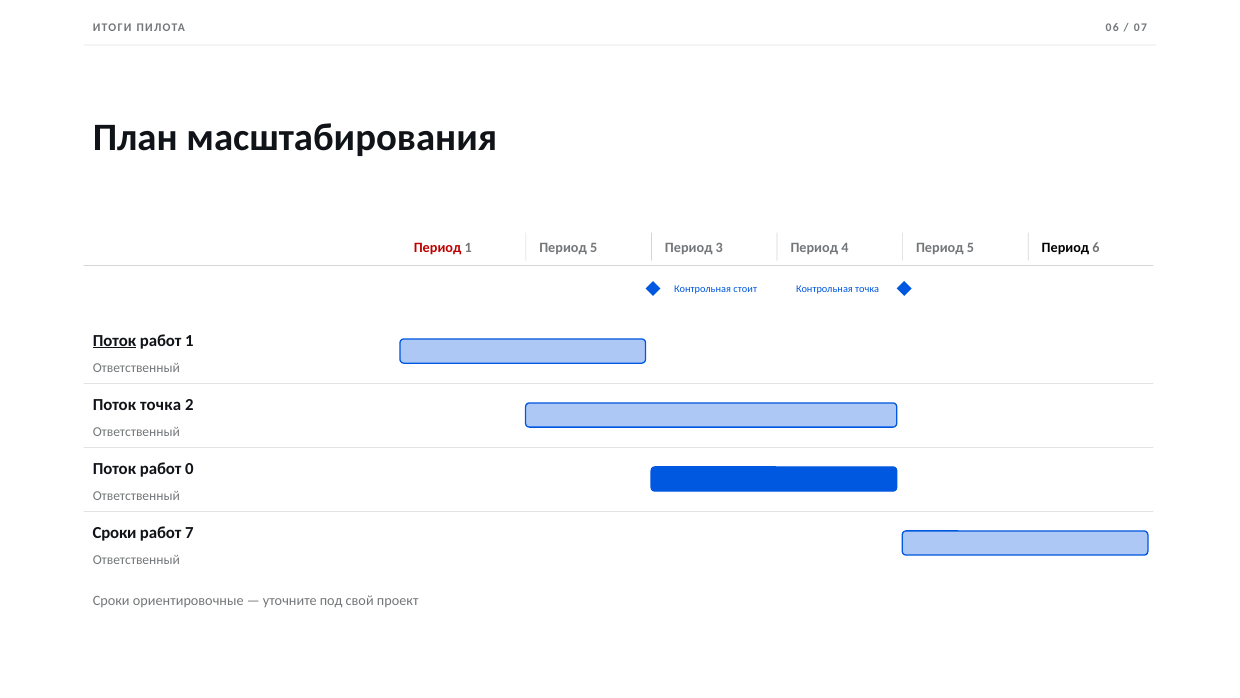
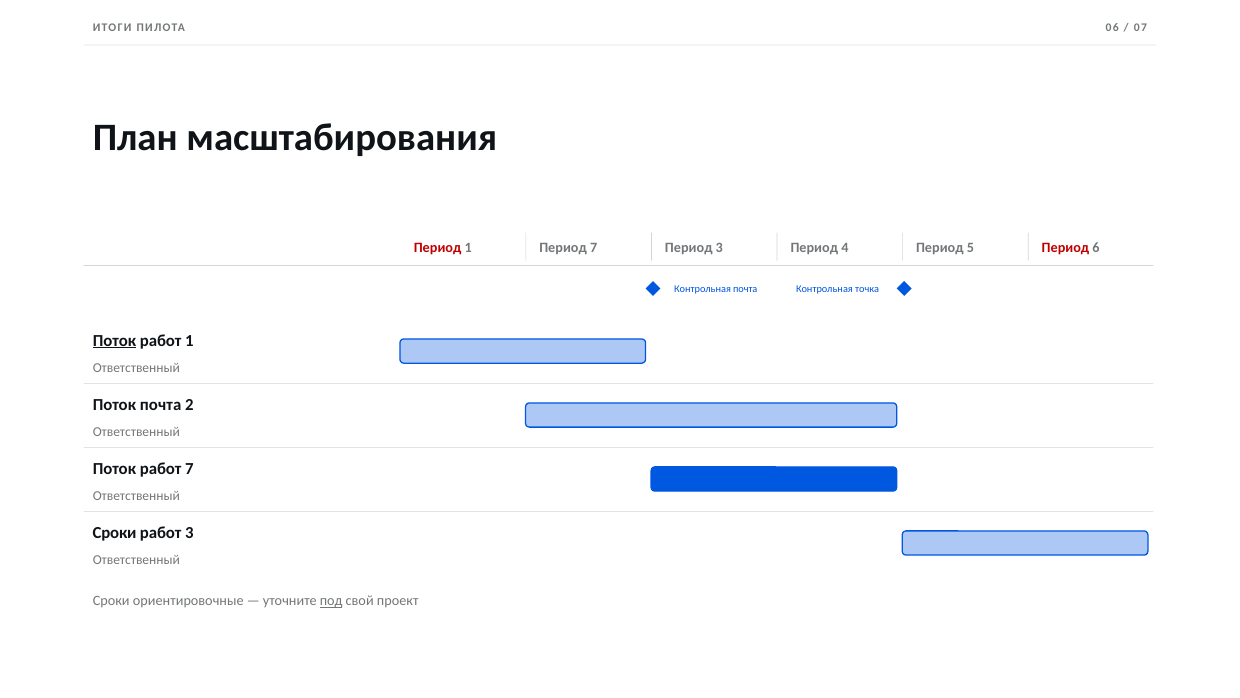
1 Период 5: 5 -> 7
Период at (1065, 247) colour: black -> red
Контрольная стоит: стоит -> почта
Поток точка: точка -> почта
работ 0: 0 -> 7
работ 7: 7 -> 3
под underline: none -> present
